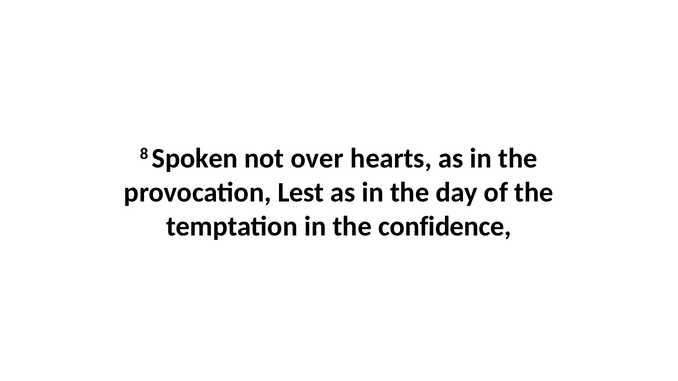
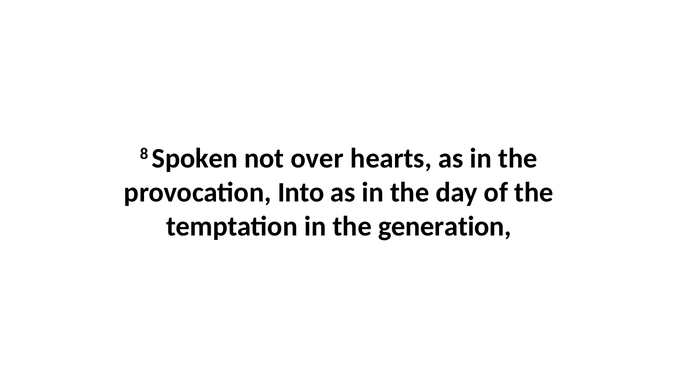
Lest: Lest -> Into
confidence: confidence -> generation
